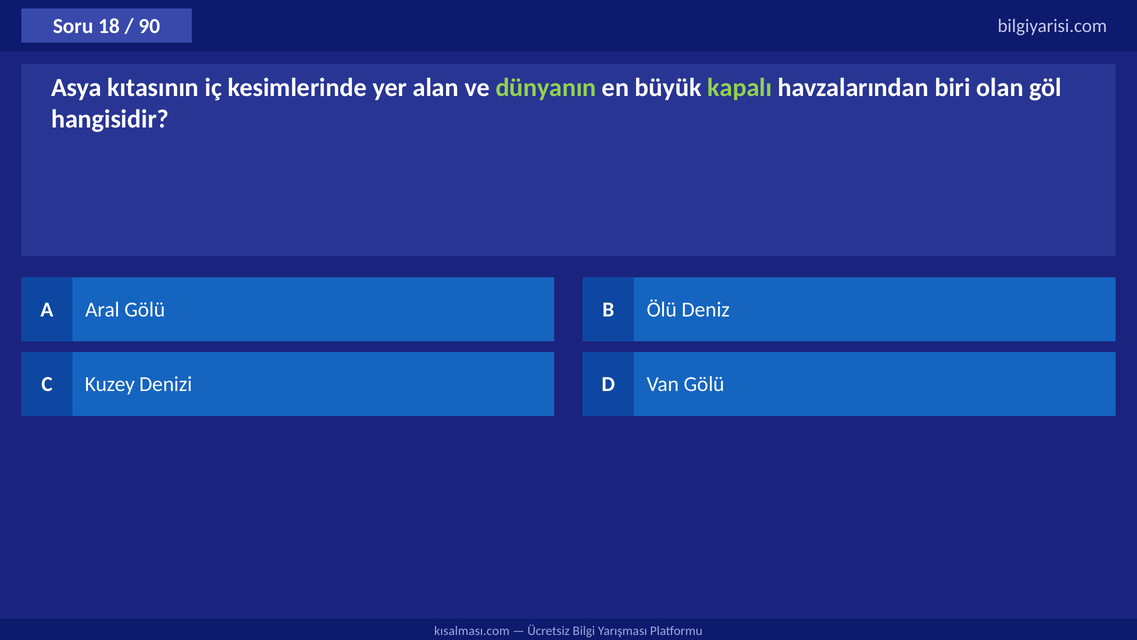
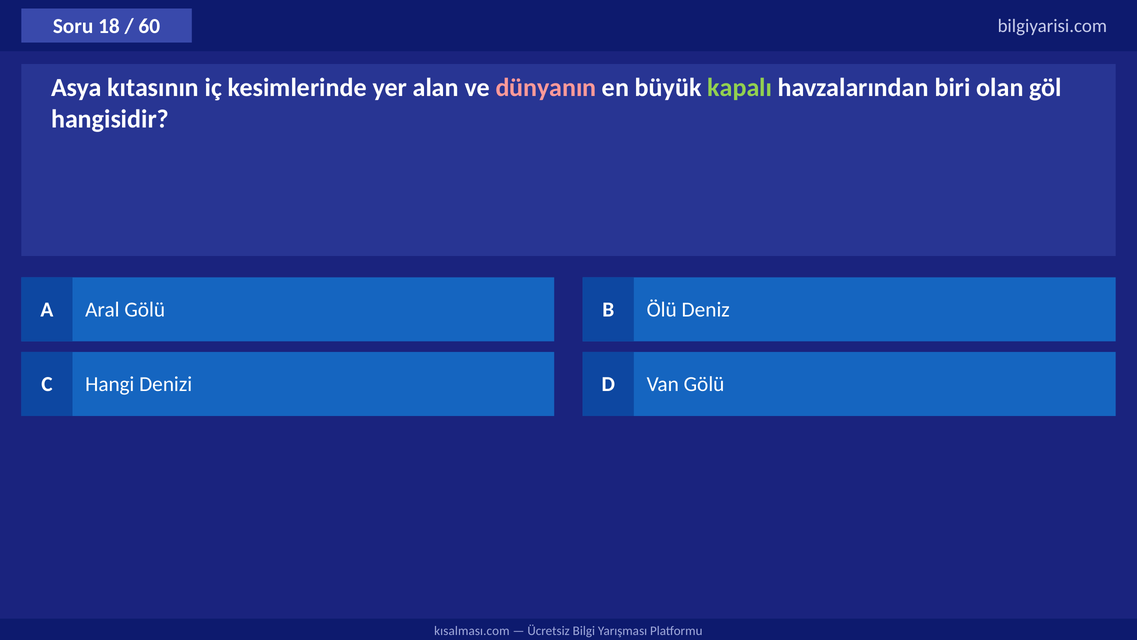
90: 90 -> 60
dünyanın colour: light green -> pink
Kuzey: Kuzey -> Hangi
